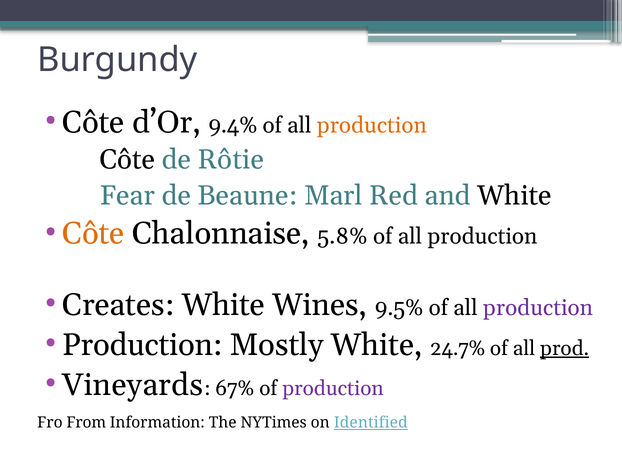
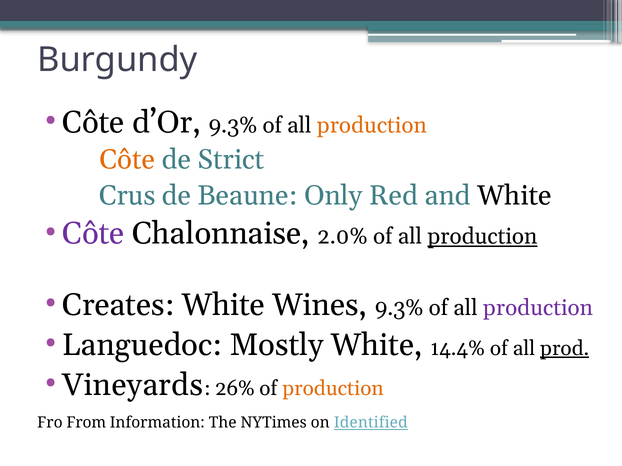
d’Or 9.4%: 9.4% -> 9.3%
Côte at (127, 160) colour: black -> orange
Rôtie: Rôtie -> Strict
Fear: Fear -> Crus
Marl: Marl -> Only
Côte at (93, 234) colour: orange -> purple
5.8%: 5.8% -> 2.0%
production at (482, 237) underline: none -> present
Wines 9.5%: 9.5% -> 9.3%
Production at (142, 345): Production -> Languedoc
24.7%: 24.7% -> 14.4%
67%: 67% -> 26%
production at (333, 389) colour: purple -> orange
